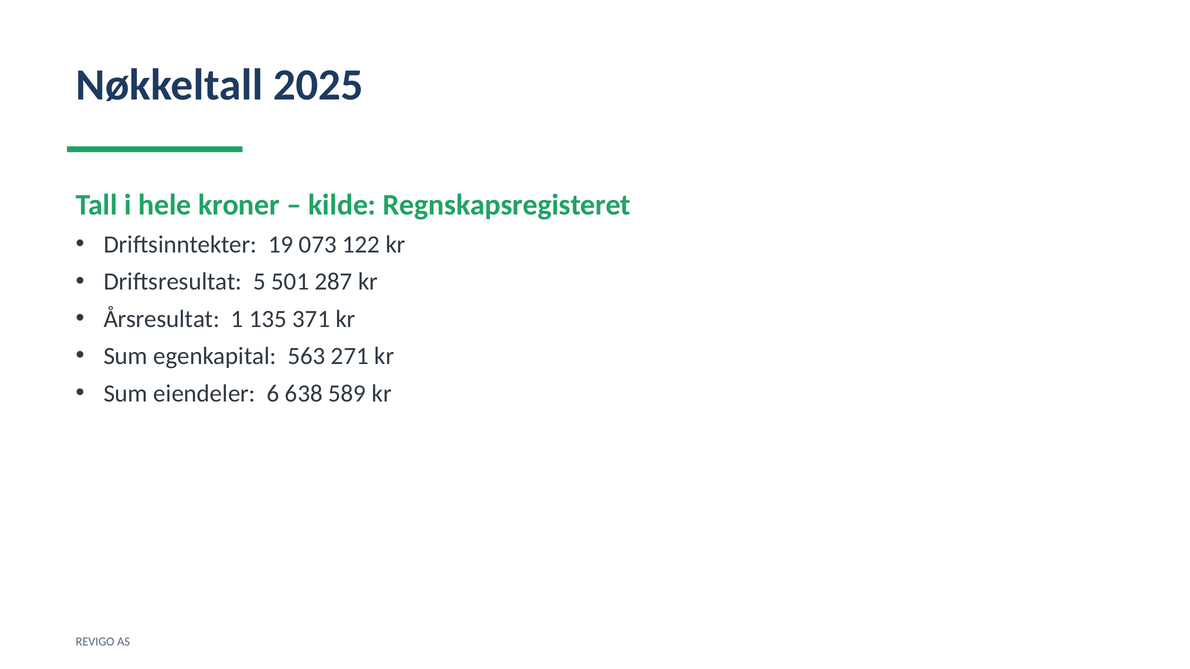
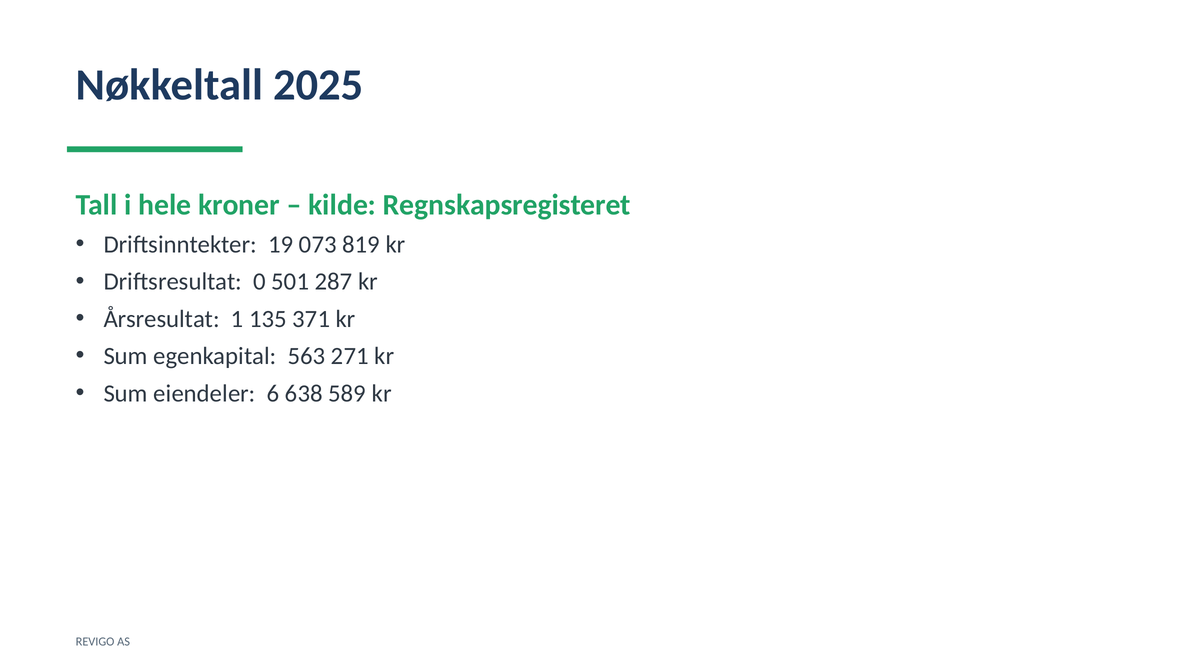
122: 122 -> 819
5: 5 -> 0
